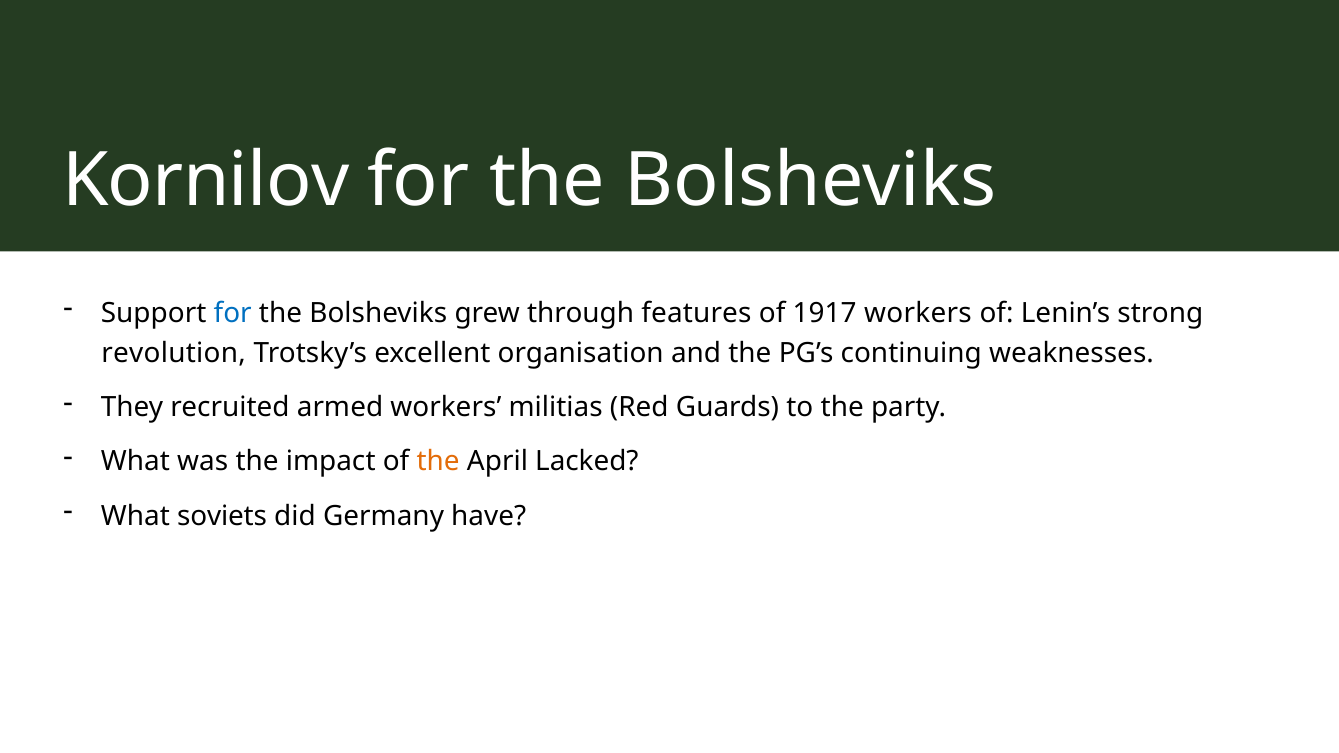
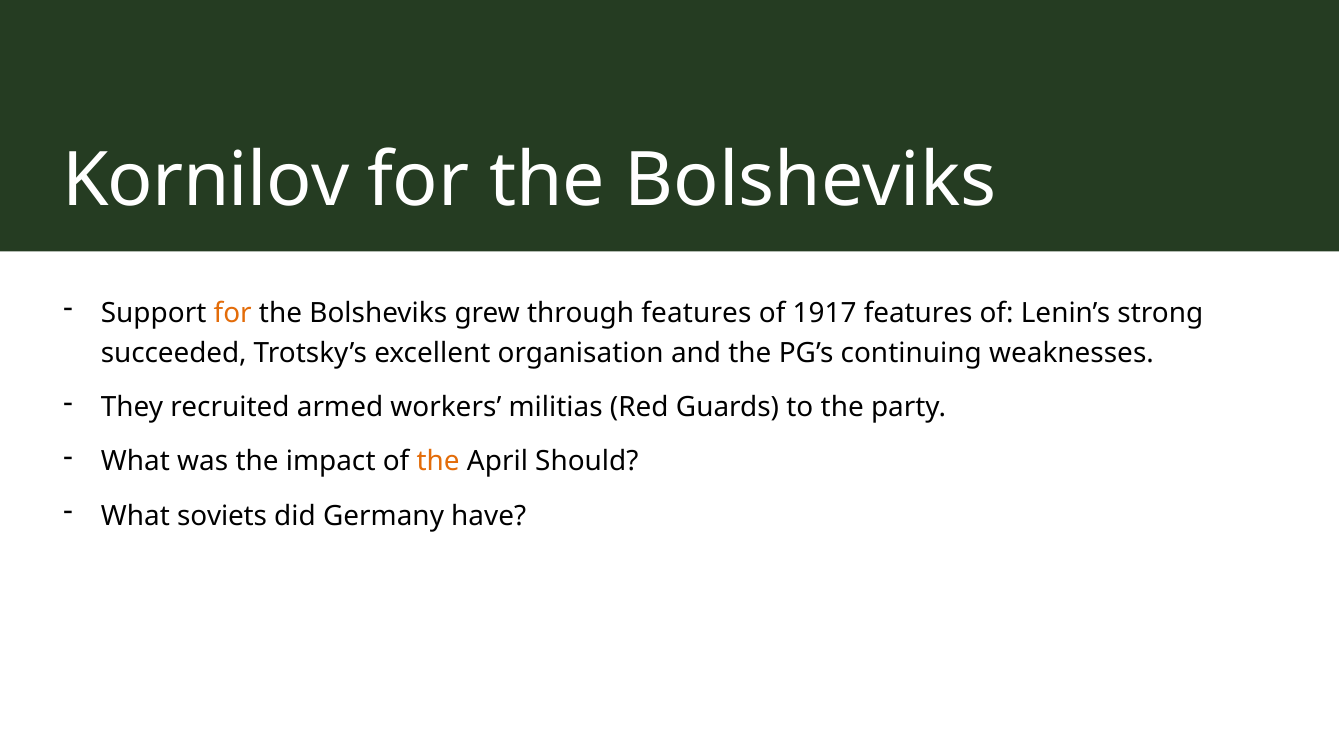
for at (233, 313) colour: blue -> orange
1917 workers: workers -> features
revolution: revolution -> succeeded
Lacked: Lacked -> Should
